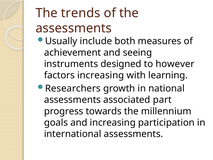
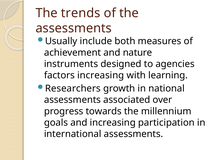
seeing: seeing -> nature
however: however -> agencies
part: part -> over
